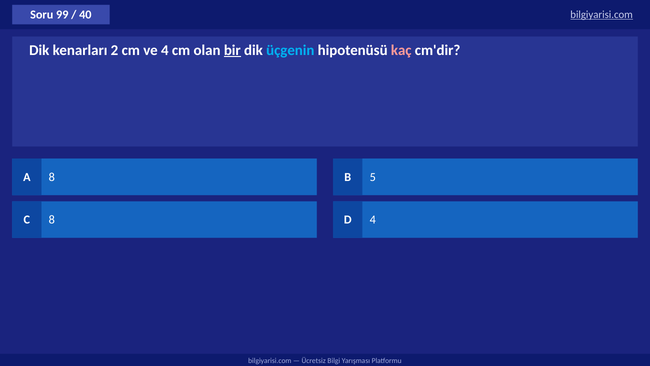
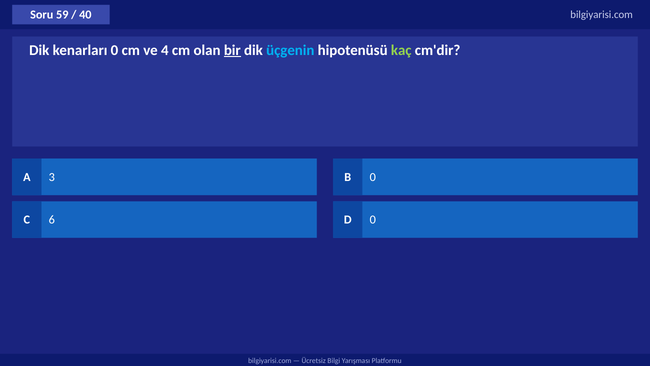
99: 99 -> 59
bilgiyarisi.com at (602, 15) underline: present -> none
kenarları 2: 2 -> 0
kaç colour: pink -> light green
A 8: 8 -> 3
B 5: 5 -> 0
C 8: 8 -> 6
D 4: 4 -> 0
